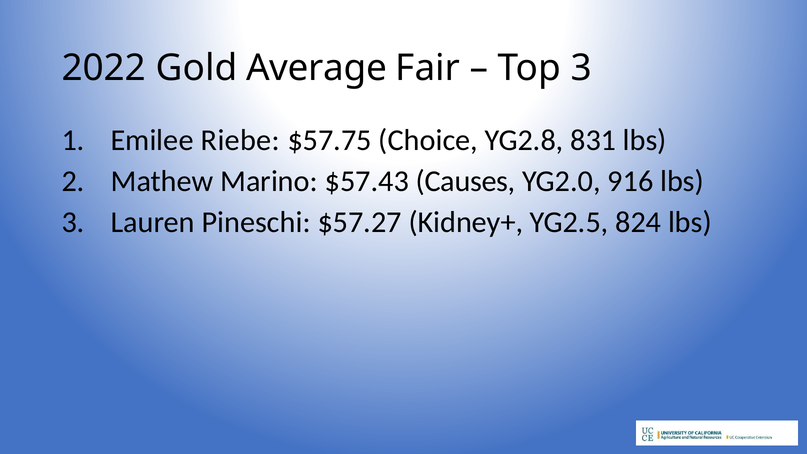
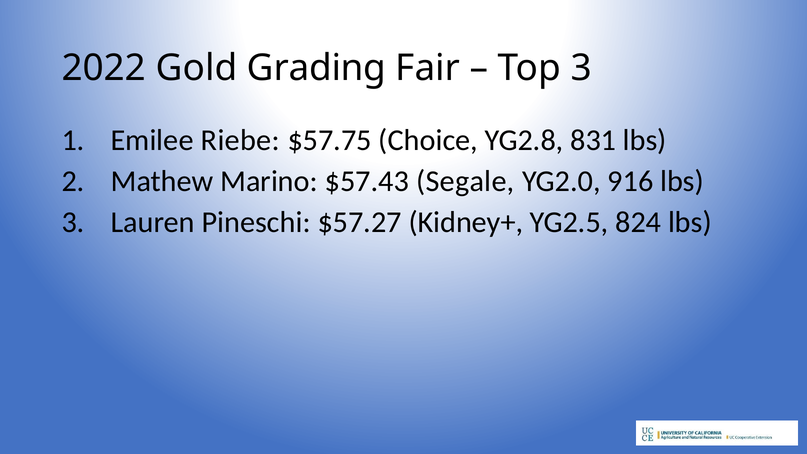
Average: Average -> Grading
Causes: Causes -> Segale
